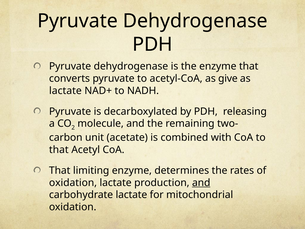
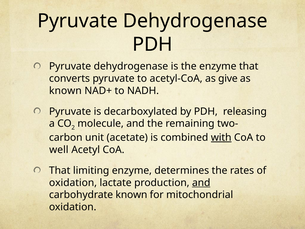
lactate at (65, 91): lactate -> known
with underline: none -> present
that at (59, 150): that -> well
carbohydrate lactate: lactate -> known
